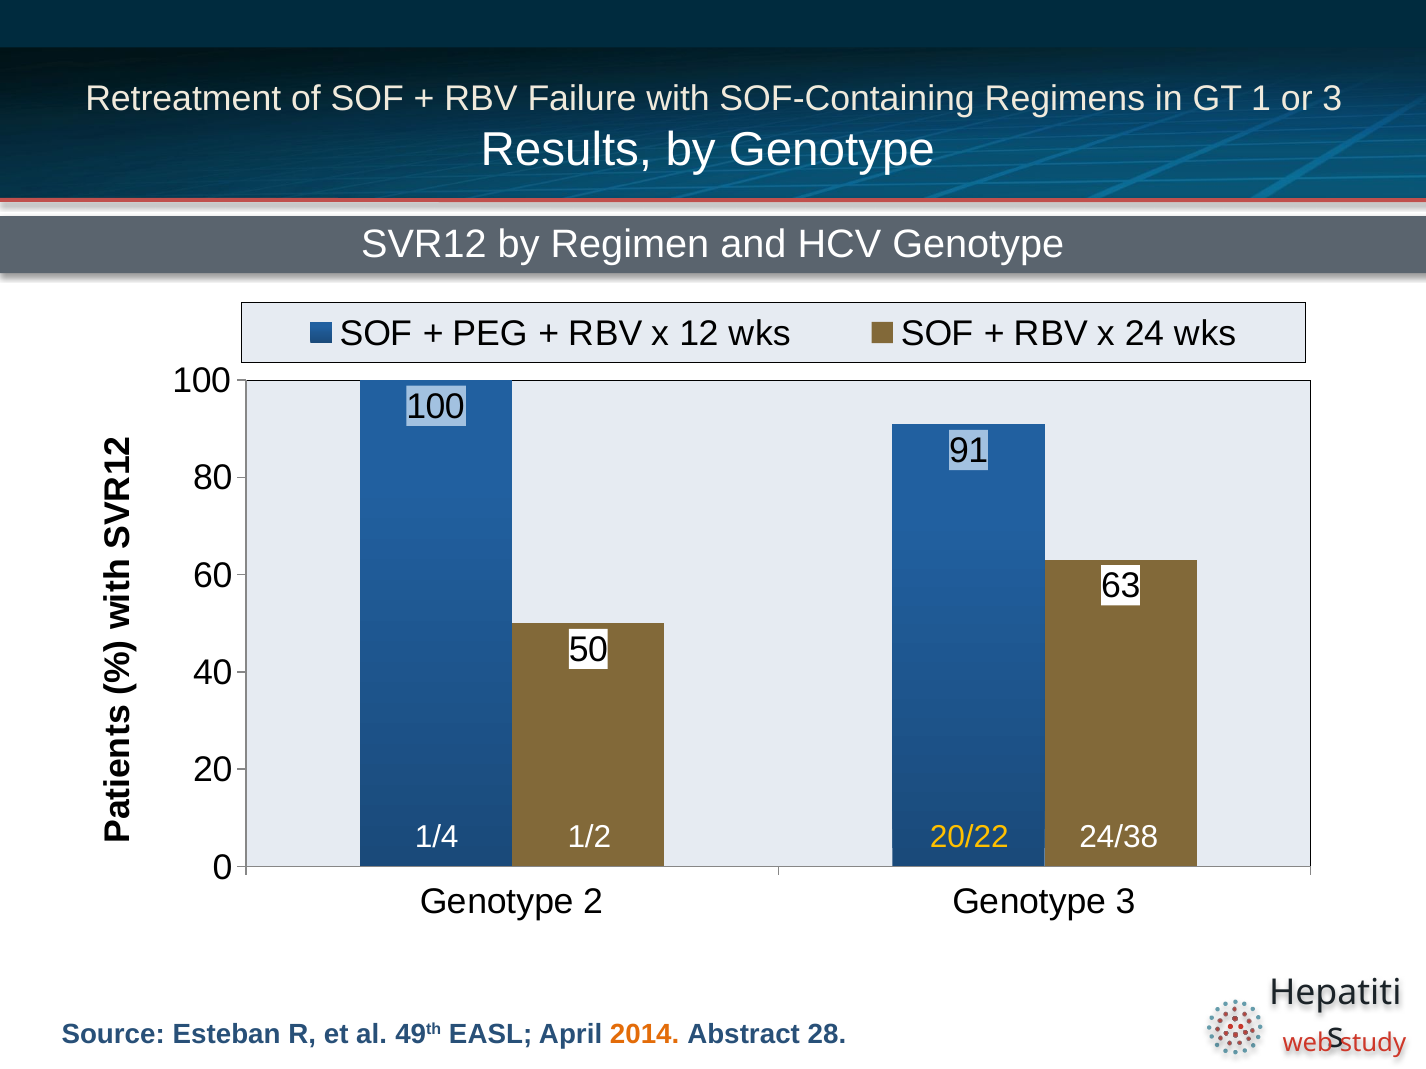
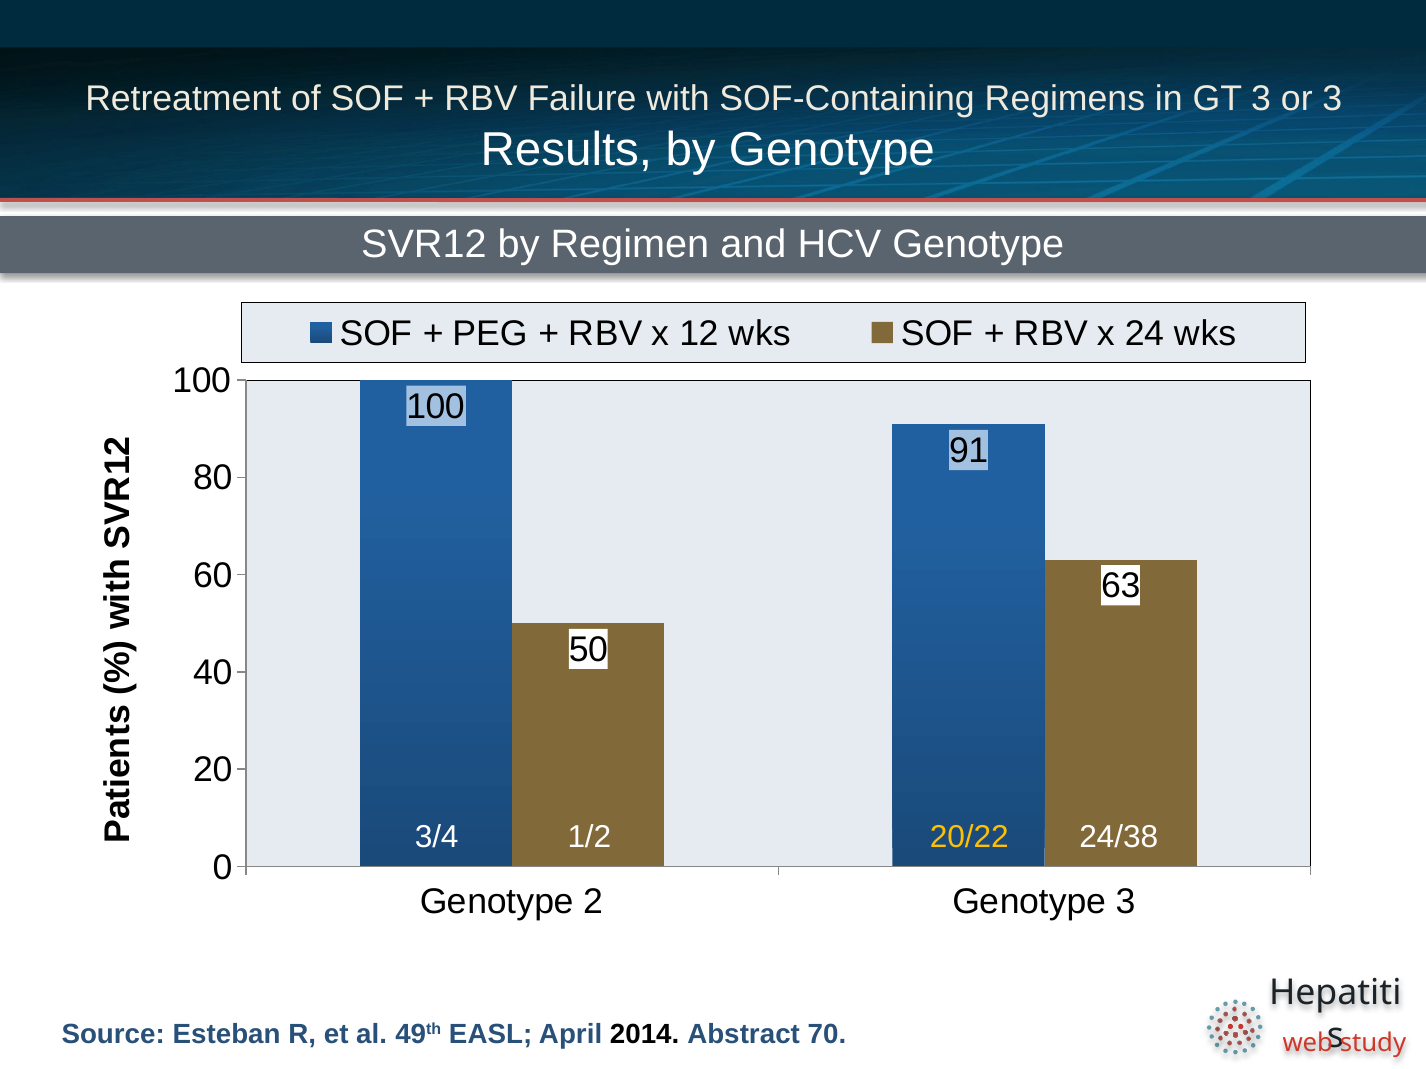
GT 1: 1 -> 3
1/4: 1/4 -> 3/4
2014 colour: orange -> black
28: 28 -> 70
